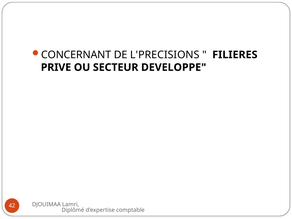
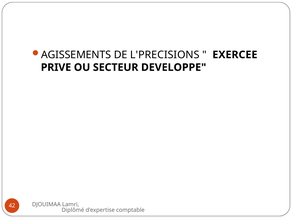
CONCERNANT: CONCERNANT -> AGISSEMENTS
FILIERES: FILIERES -> EXERCEE
